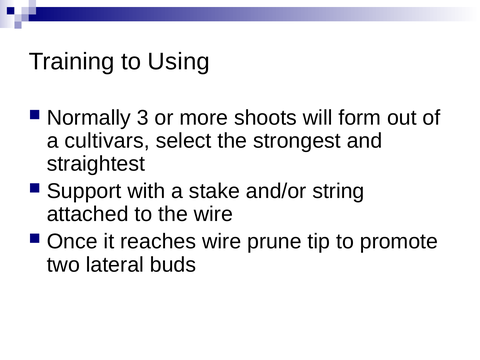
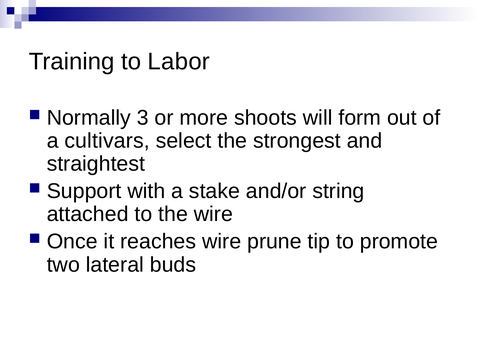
Using: Using -> Labor
